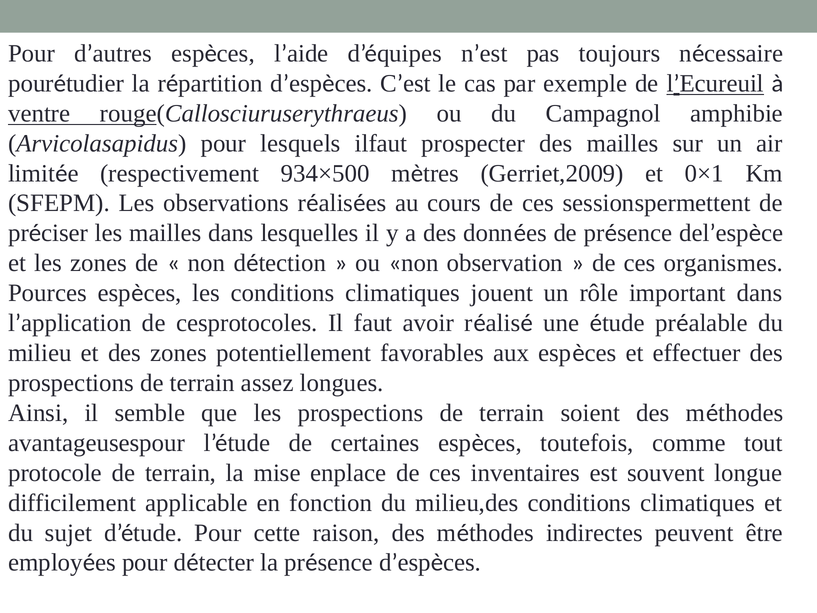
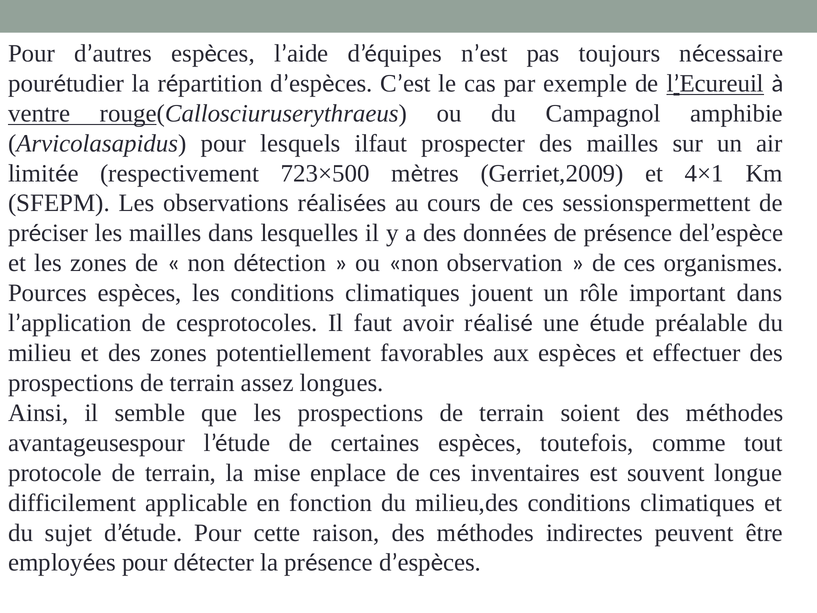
934×500: 934×500 -> 723×500
0×1: 0×1 -> 4×1
